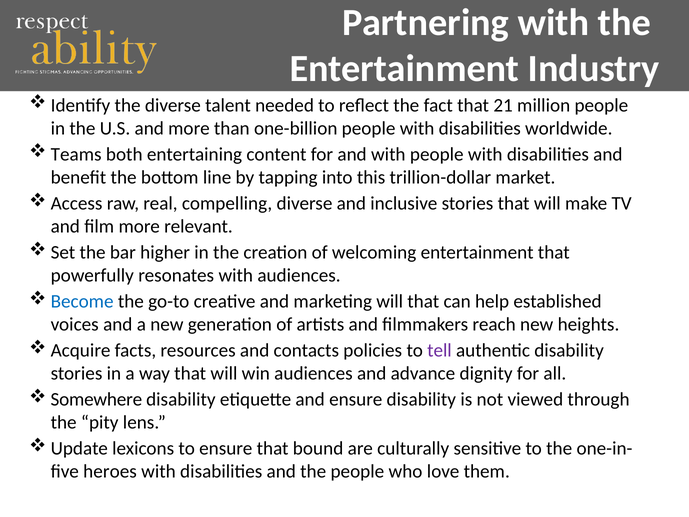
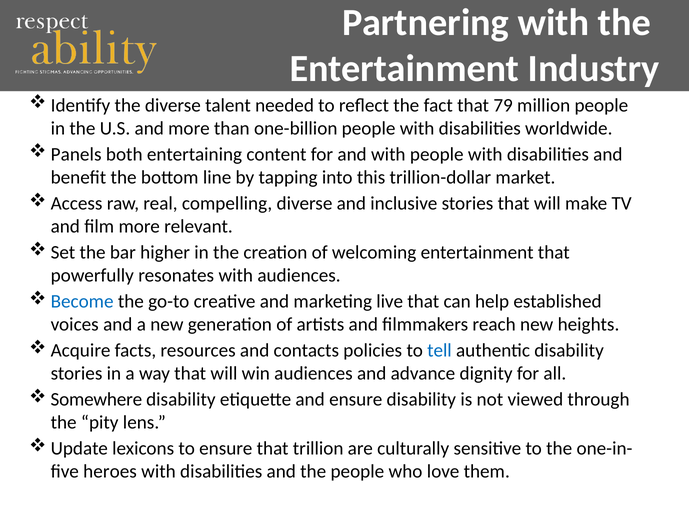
21: 21 -> 79
Teams: Teams -> Panels
marketing will: will -> live
tell colour: purple -> blue
bound: bound -> trillion
